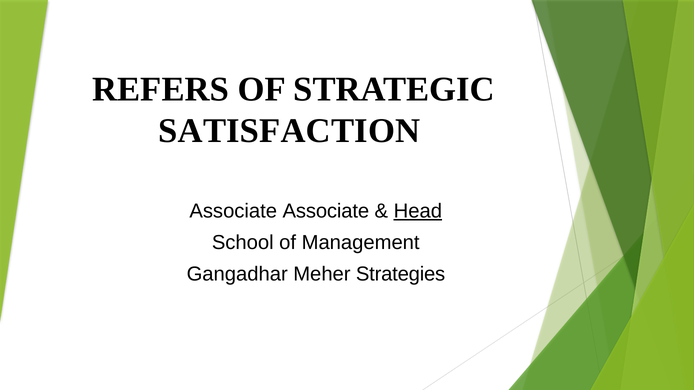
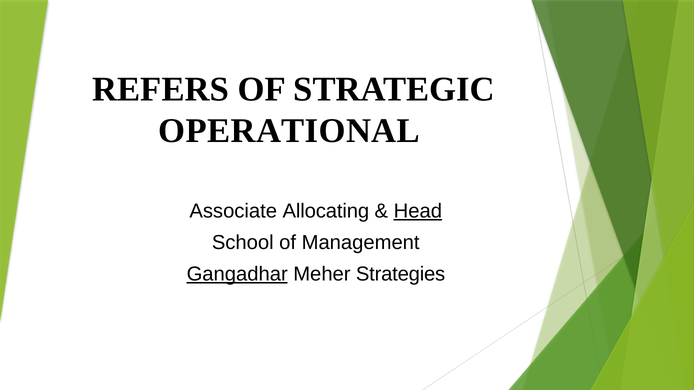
SATISFACTION: SATISFACTION -> OPERATIONAL
Associate Associate: Associate -> Allocating
Gangadhar underline: none -> present
